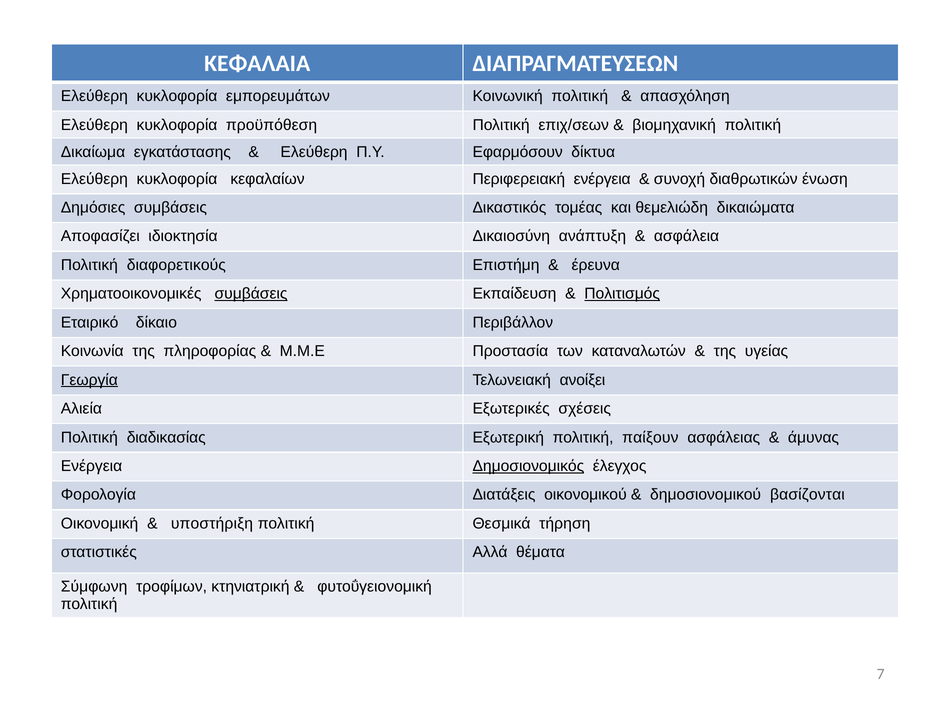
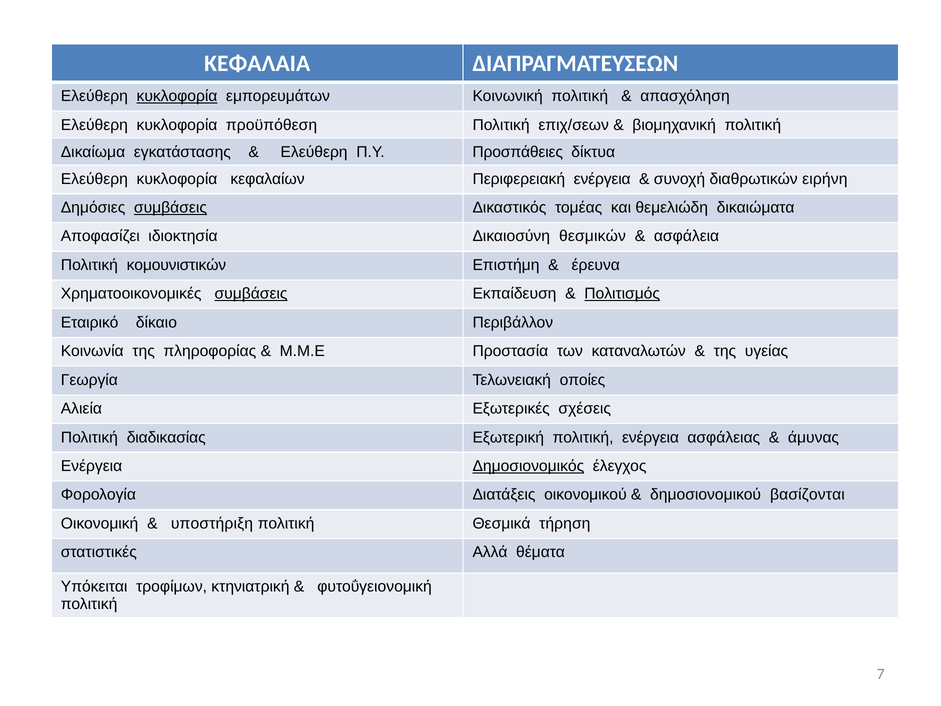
κυκλοφορία at (177, 96) underline: none -> present
Εφαρμόσουν: Εφαρμόσουν -> Προσπάθειες
ένωση: ένωση -> ειρήνη
συμβάσεις at (170, 208) underline: none -> present
ανάπτυξη: ανάπτυξη -> θεσμικών
διαφορετικούς: διαφορετικούς -> κομουνιστικών
Γεωργία underline: present -> none
ανοίξει: ανοίξει -> οποίες
πολιτική παίξουν: παίξουν -> ενέργεια
Σύμφωνη: Σύμφωνη -> Υπόκειται
